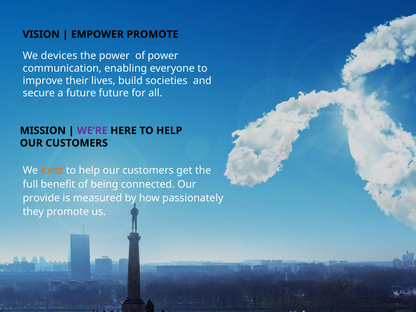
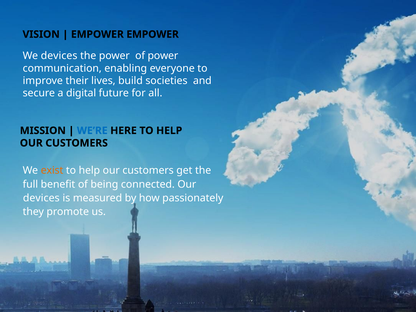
EMPOWER PROMOTE: PROMOTE -> EMPOWER
a future: future -> digital
WE’RE colour: purple -> blue
provide at (41, 198): provide -> devices
